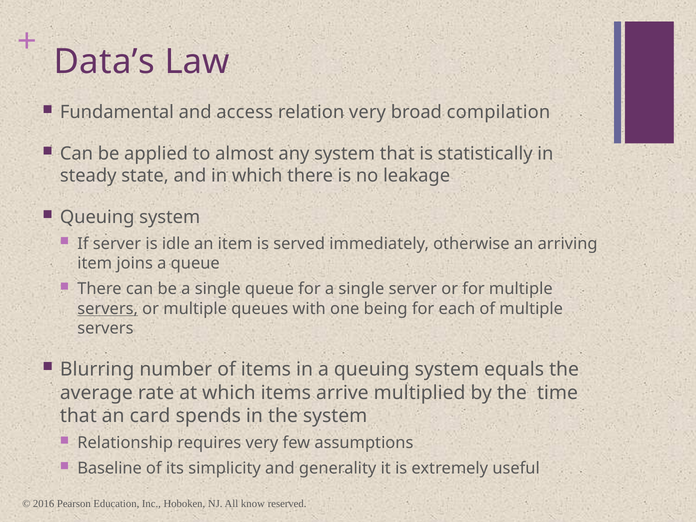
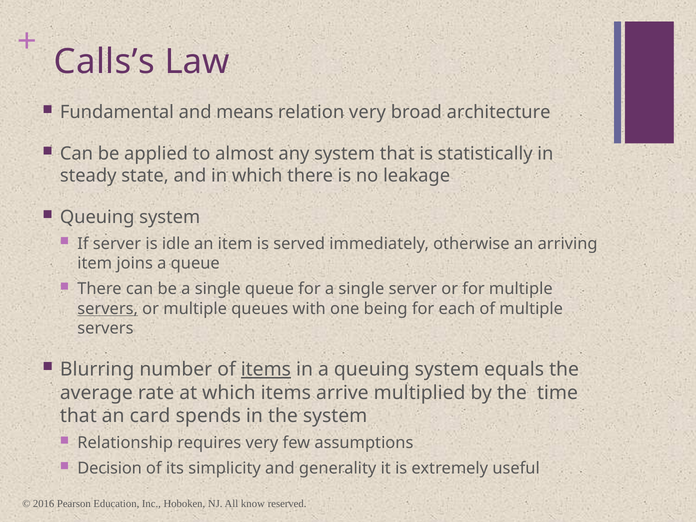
Data’s: Data’s -> Calls’s
access: access -> means
compilation: compilation -> architecture
items at (266, 369) underline: none -> present
Baseline: Baseline -> Decision
